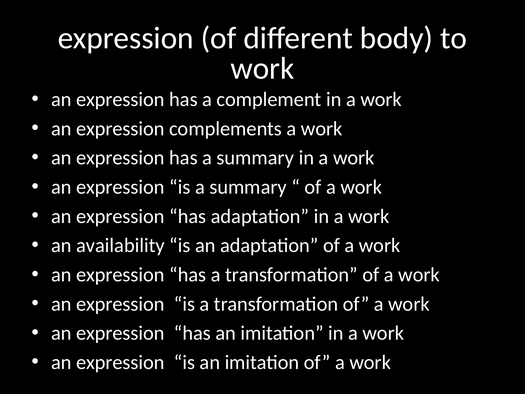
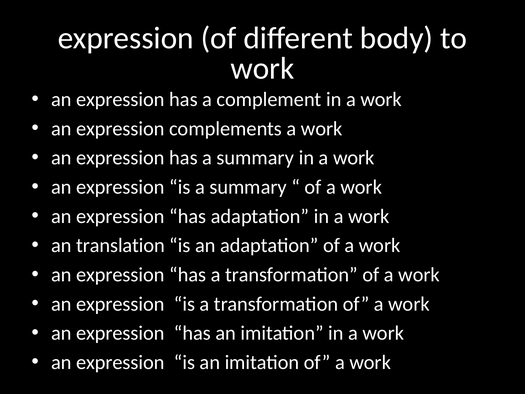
availability: availability -> translation
